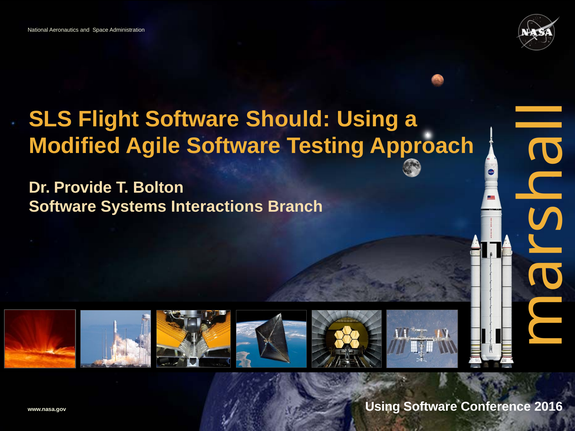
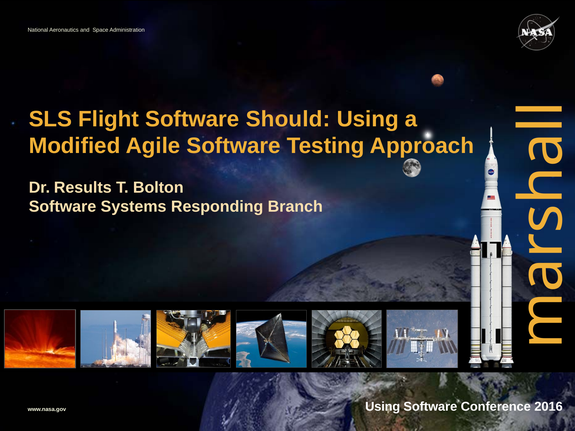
Provide: Provide -> Results
Interactions: Interactions -> Responding
